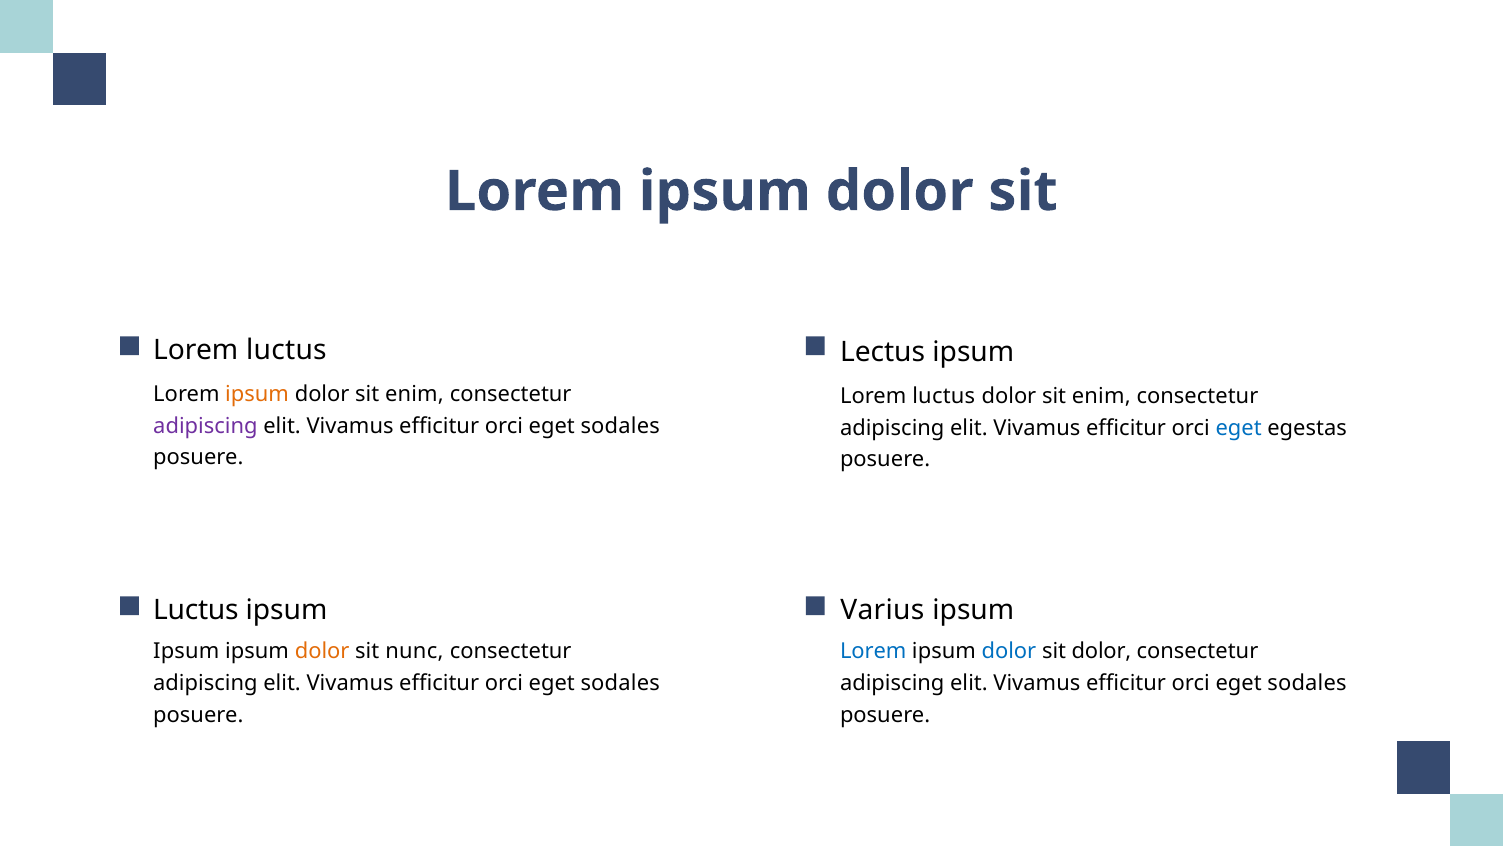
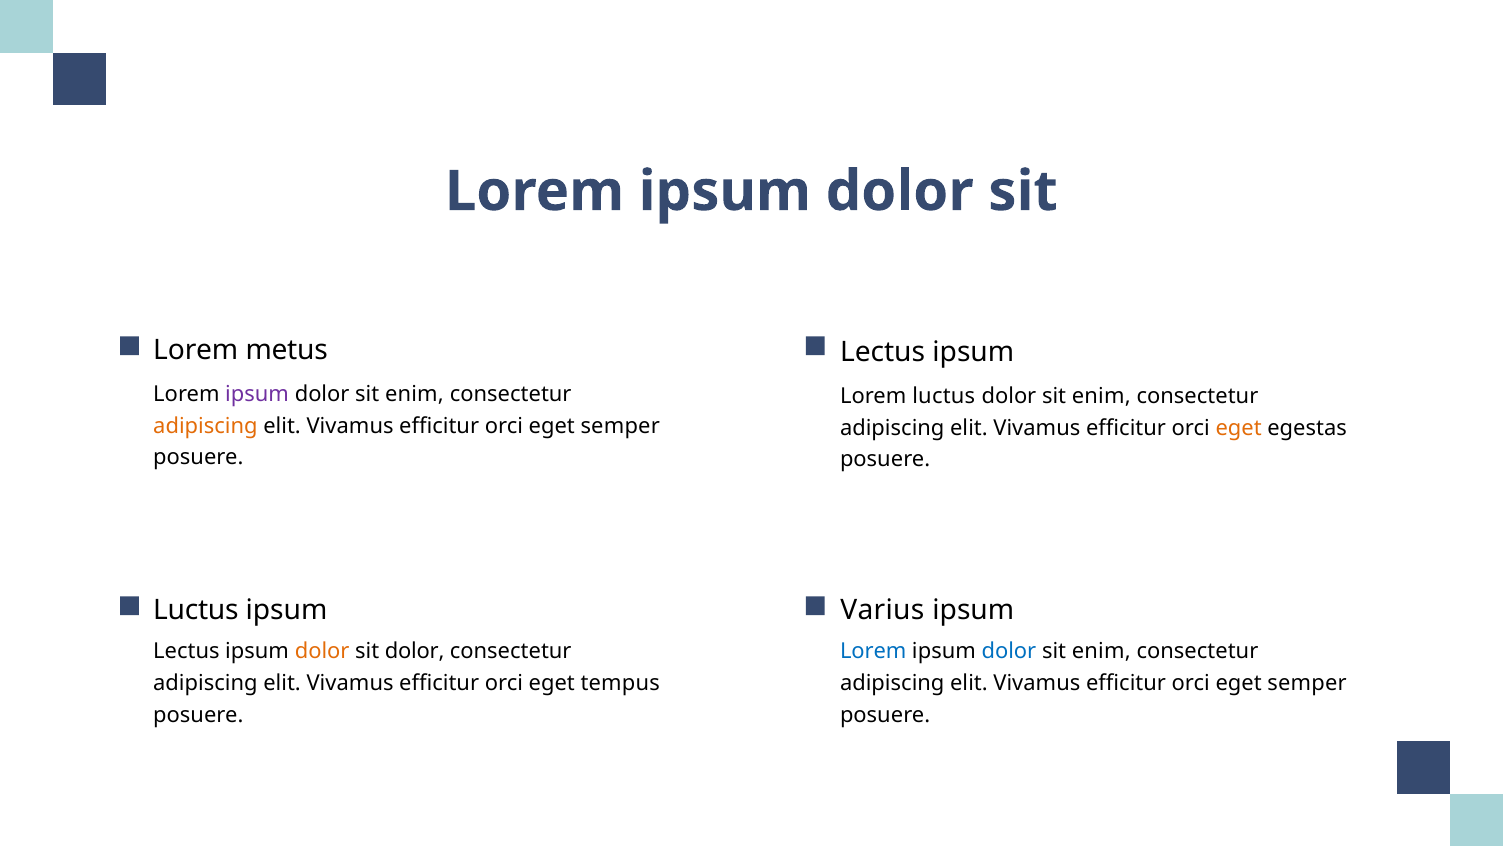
luctus at (286, 350): luctus -> metus
ipsum at (257, 394) colour: orange -> purple
adipiscing at (205, 426) colour: purple -> orange
sodales at (620, 426): sodales -> semper
eget at (1239, 428) colour: blue -> orange
Ipsum at (186, 651): Ipsum -> Lectus
sit nunc: nunc -> dolor
dolor at (1101, 651): dolor -> enim
sodales at (620, 683): sodales -> tempus
sodales at (1307, 683): sodales -> semper
